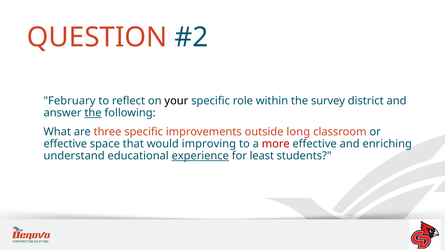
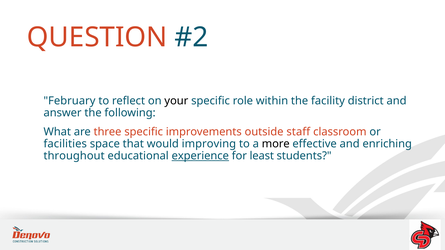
survey: survey -> facility
the at (93, 113) underline: present -> none
long: long -> staff
effective at (65, 144): effective -> facilities
more colour: red -> black
understand: understand -> throughout
